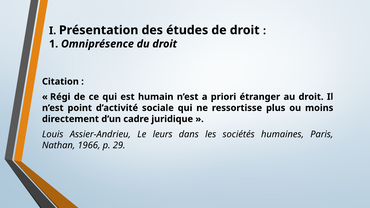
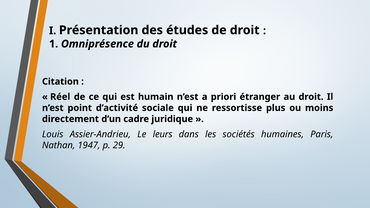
Régi: Régi -> Réel
1966: 1966 -> 1947
